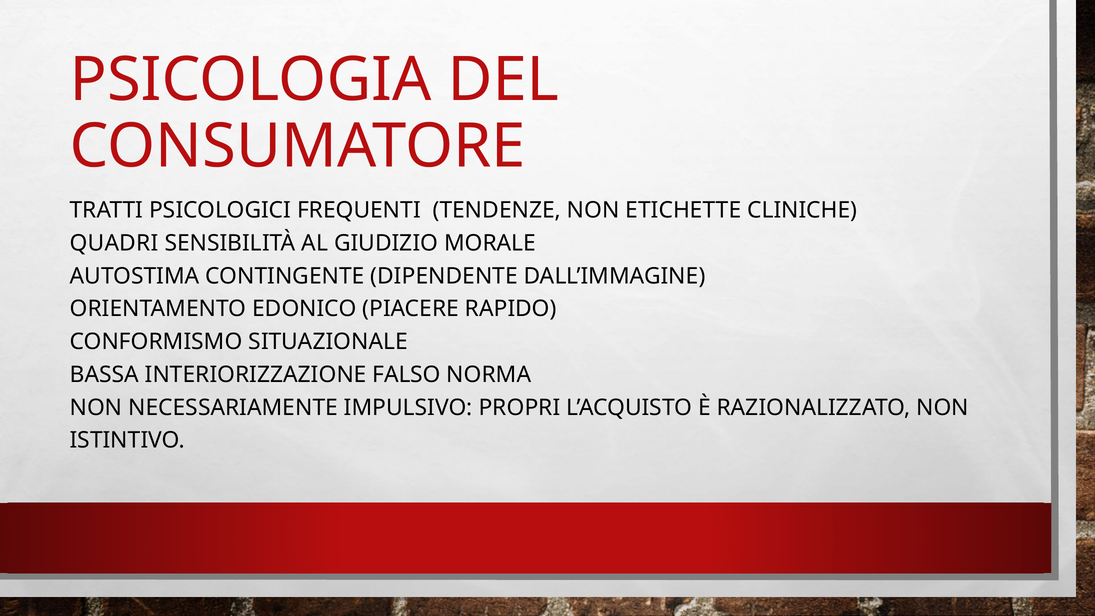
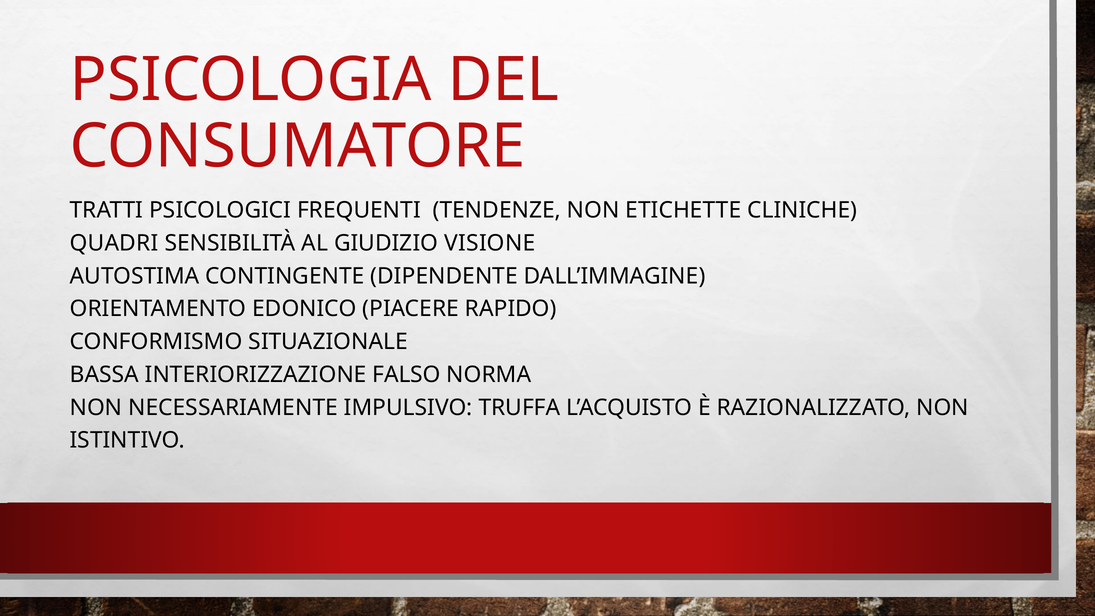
MORALE: MORALE -> VISIONE
PROPRI: PROPRI -> TRUFFA
